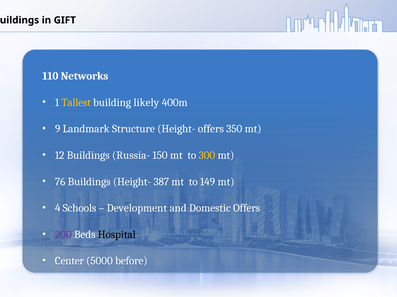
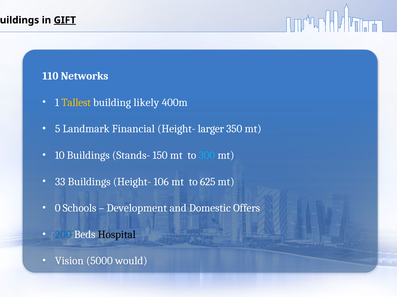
GIFT underline: none -> present
9: 9 -> 5
Structure: Structure -> Financial
Height- offers: offers -> larger
12: 12 -> 10
Russia-: Russia- -> Stands-
300 colour: yellow -> light blue
76: 76 -> 33
387: 387 -> 106
149: 149 -> 625
4: 4 -> 0
200 colour: purple -> blue
Center: Center -> Vision
before: before -> would
